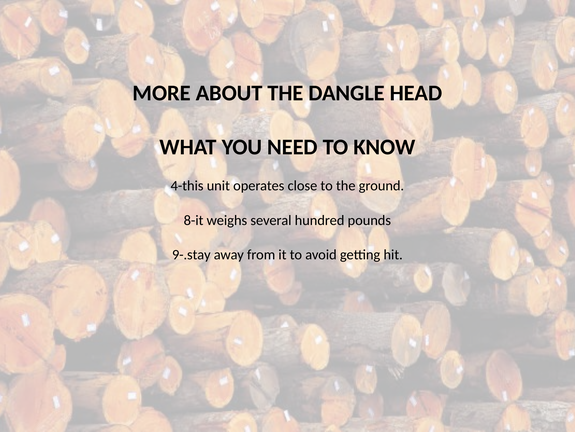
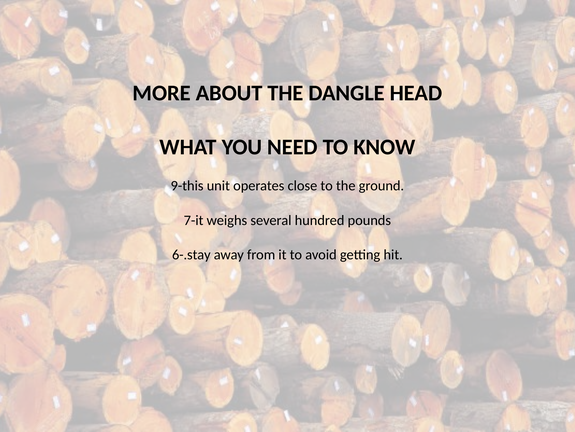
4-this: 4-this -> 9-this
8-it: 8-it -> 7-it
9-.stay: 9-.stay -> 6-.stay
